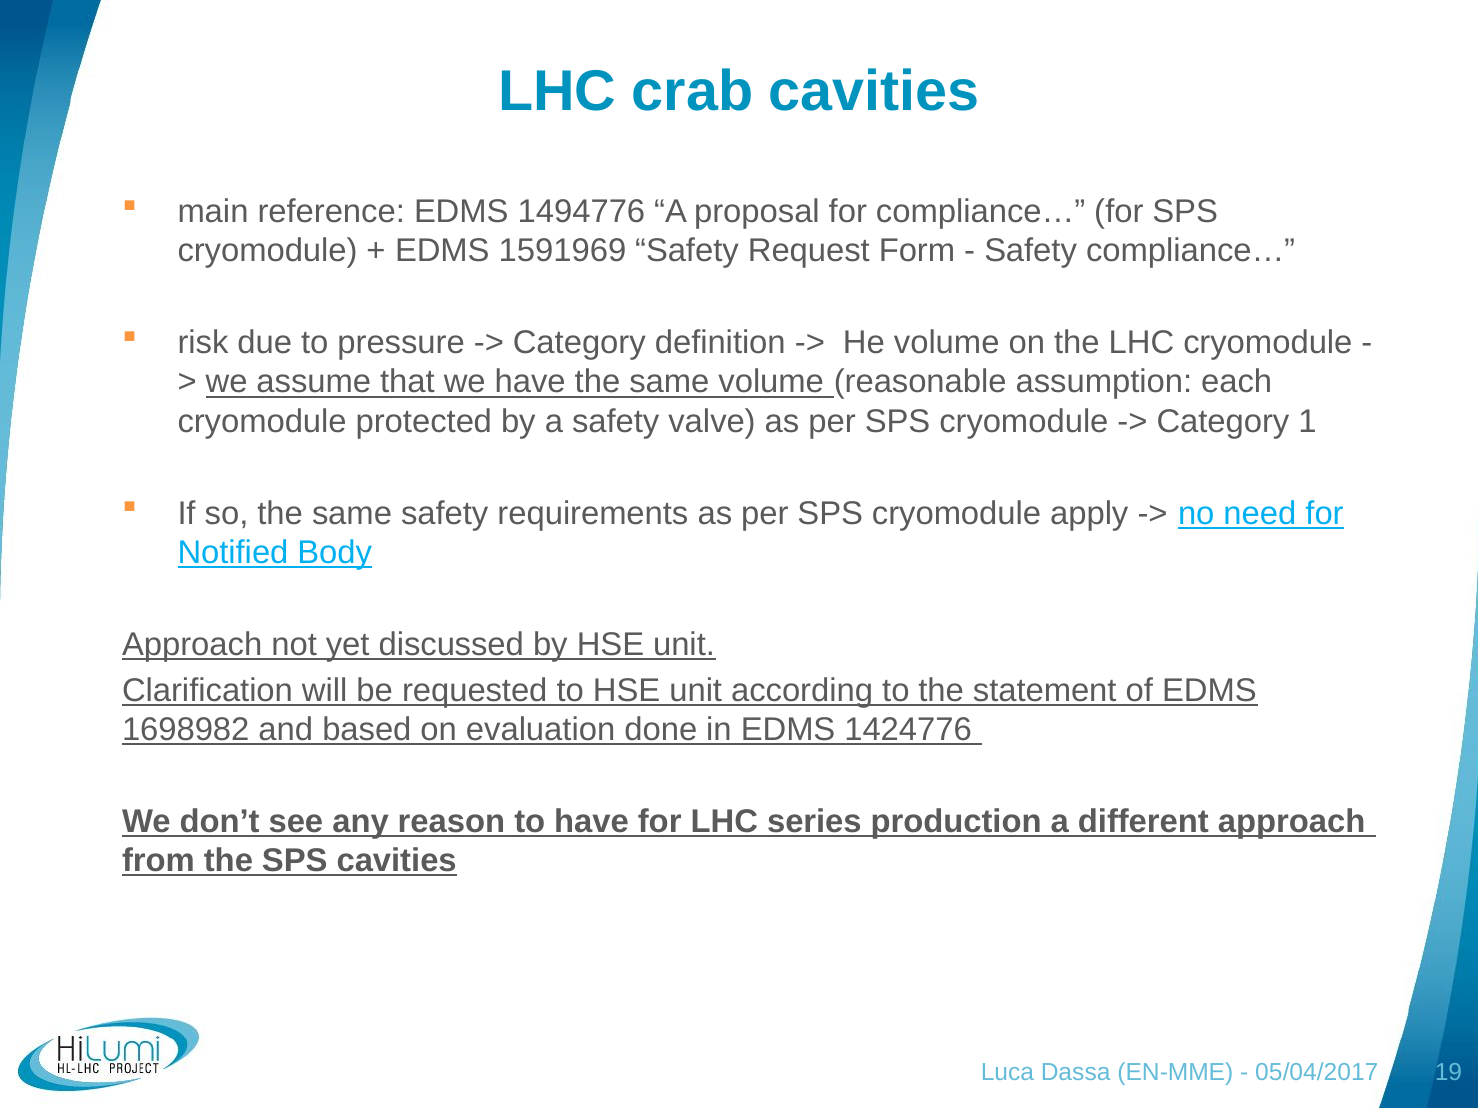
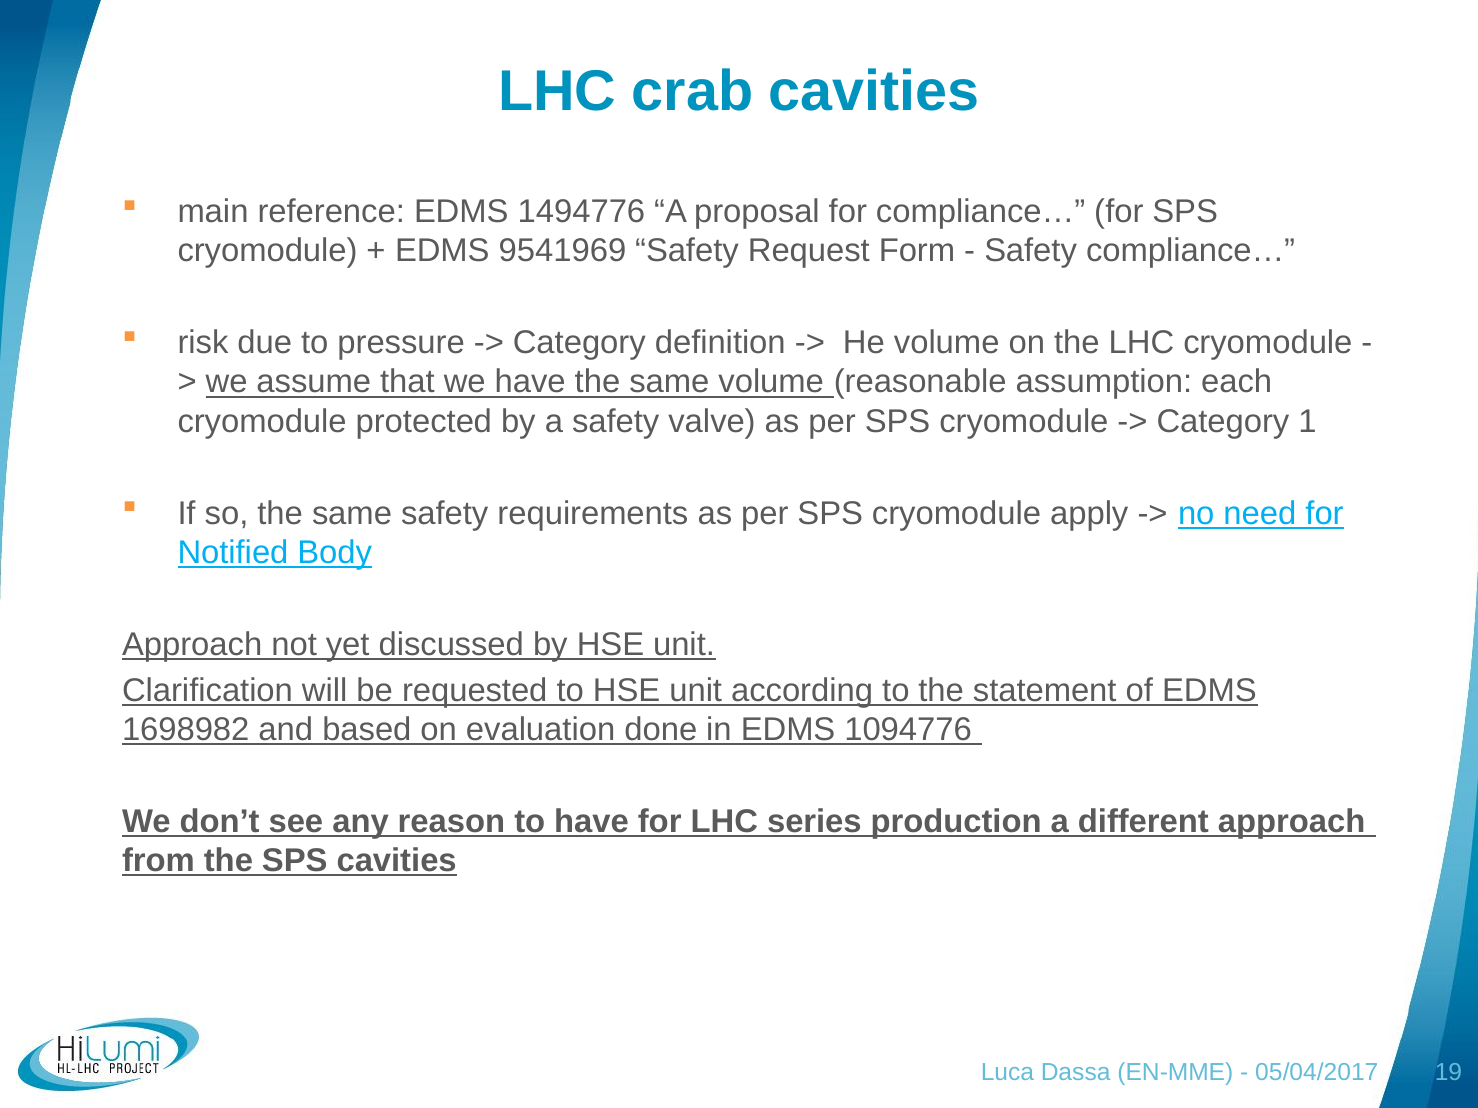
1591969: 1591969 -> 9541969
1424776: 1424776 -> 1094776
